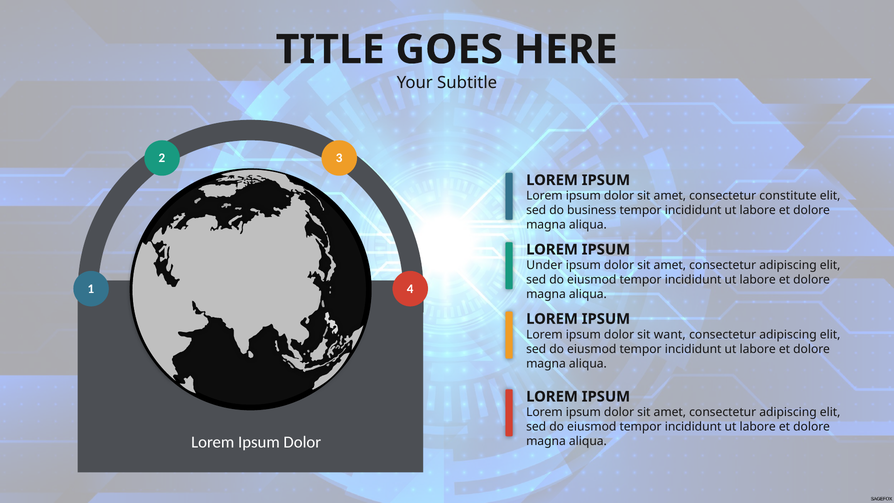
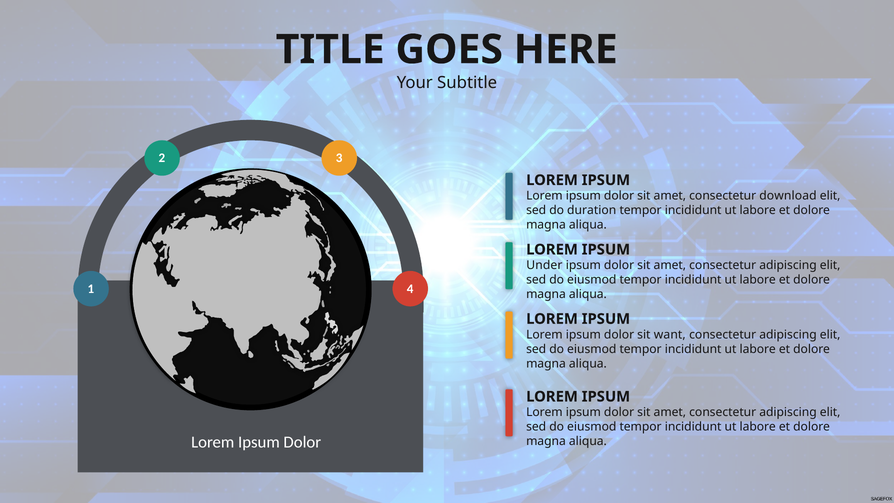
constitute: constitute -> download
business: business -> duration
